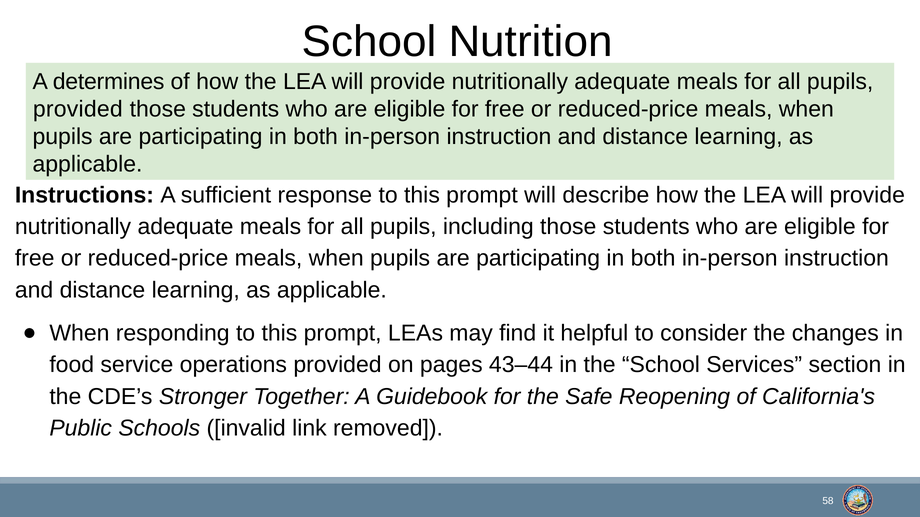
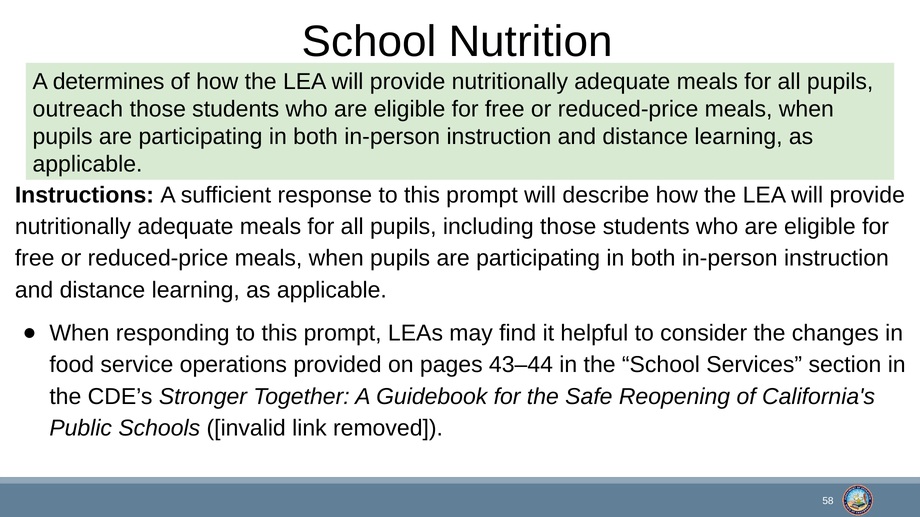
provided at (78, 109): provided -> outreach
